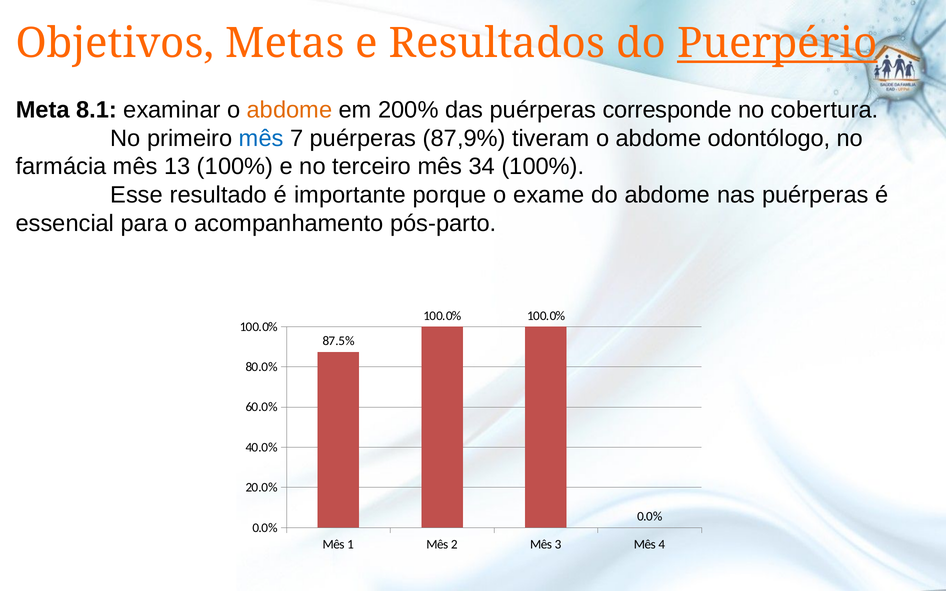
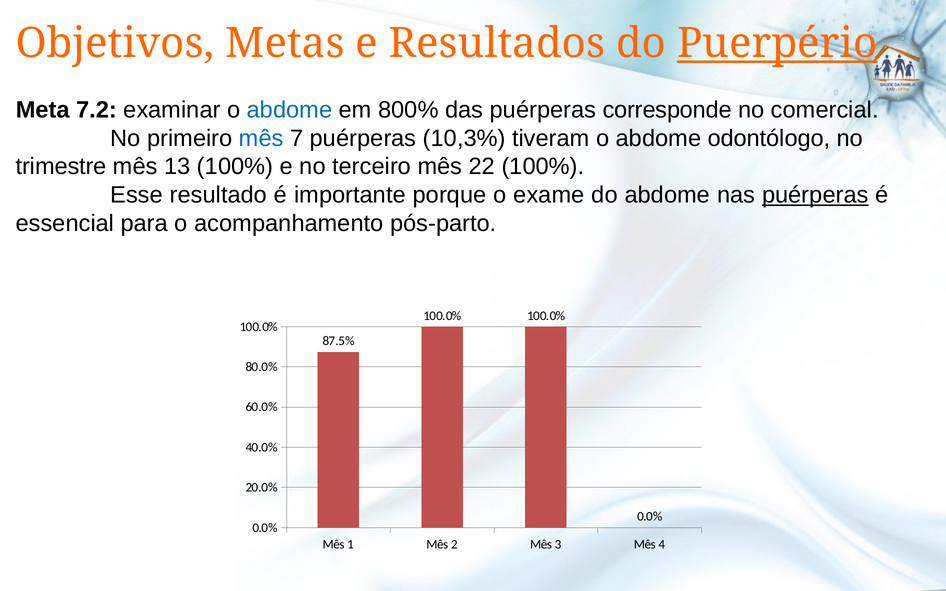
8.1: 8.1 -> 7.2
abdome at (290, 110) colour: orange -> blue
200%: 200% -> 800%
cobertura: cobertura -> comercial
87,9%: 87,9% -> 10,3%
farmácia: farmácia -> trimestre
34: 34 -> 22
puérperas at (815, 195) underline: none -> present
